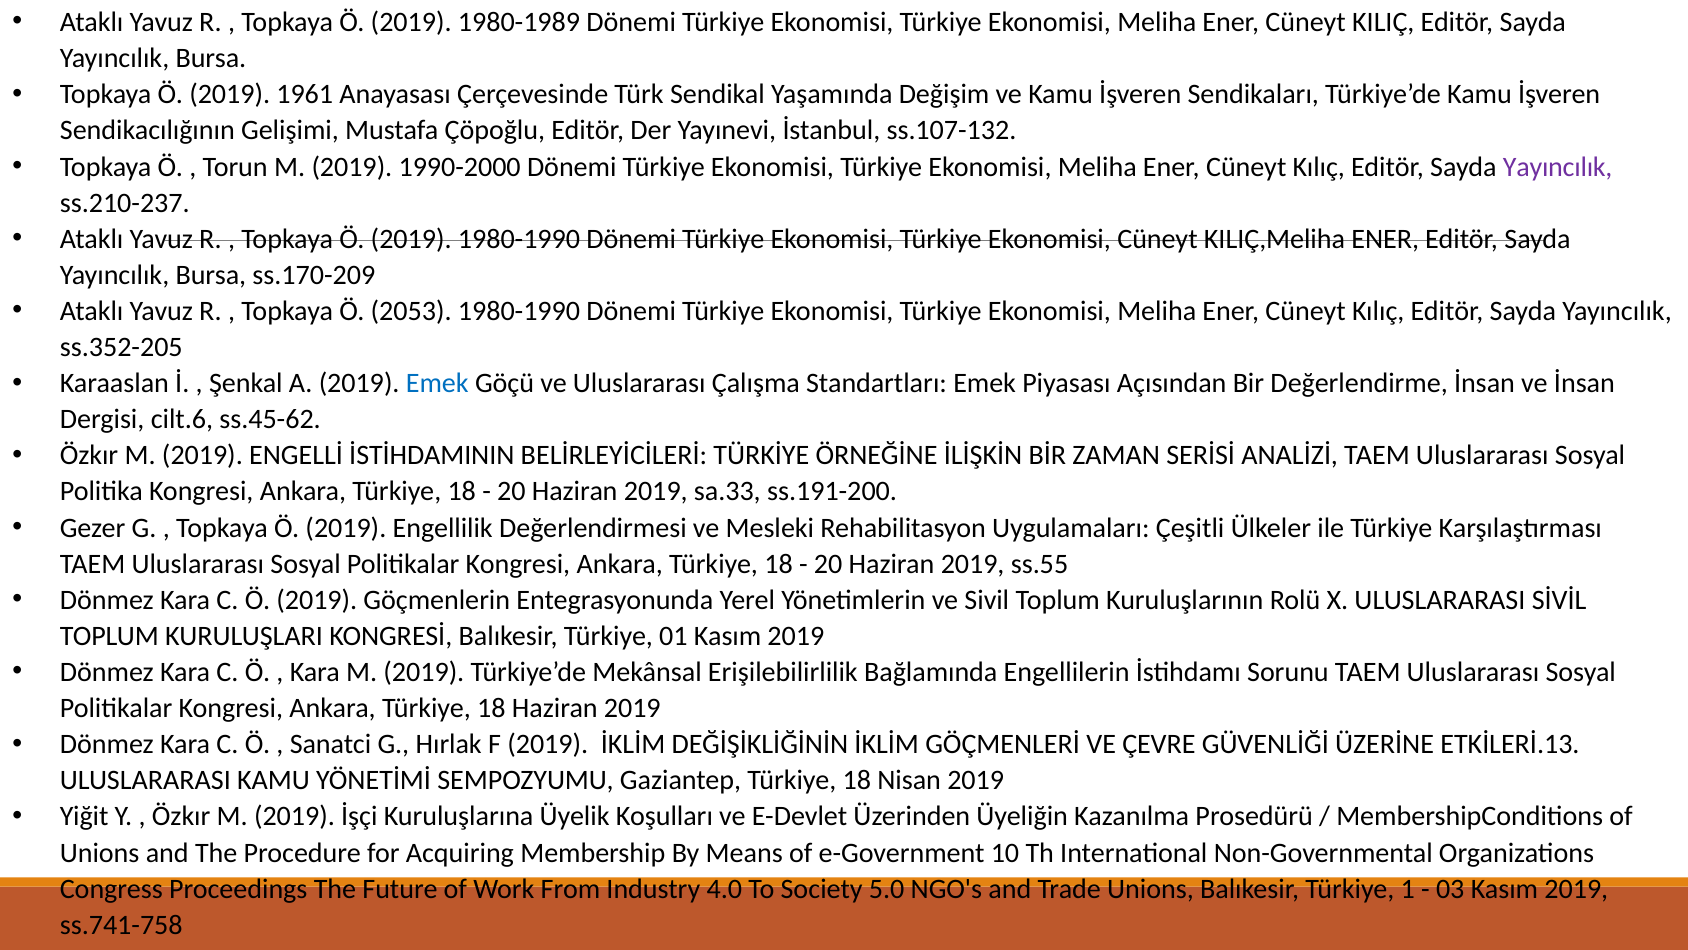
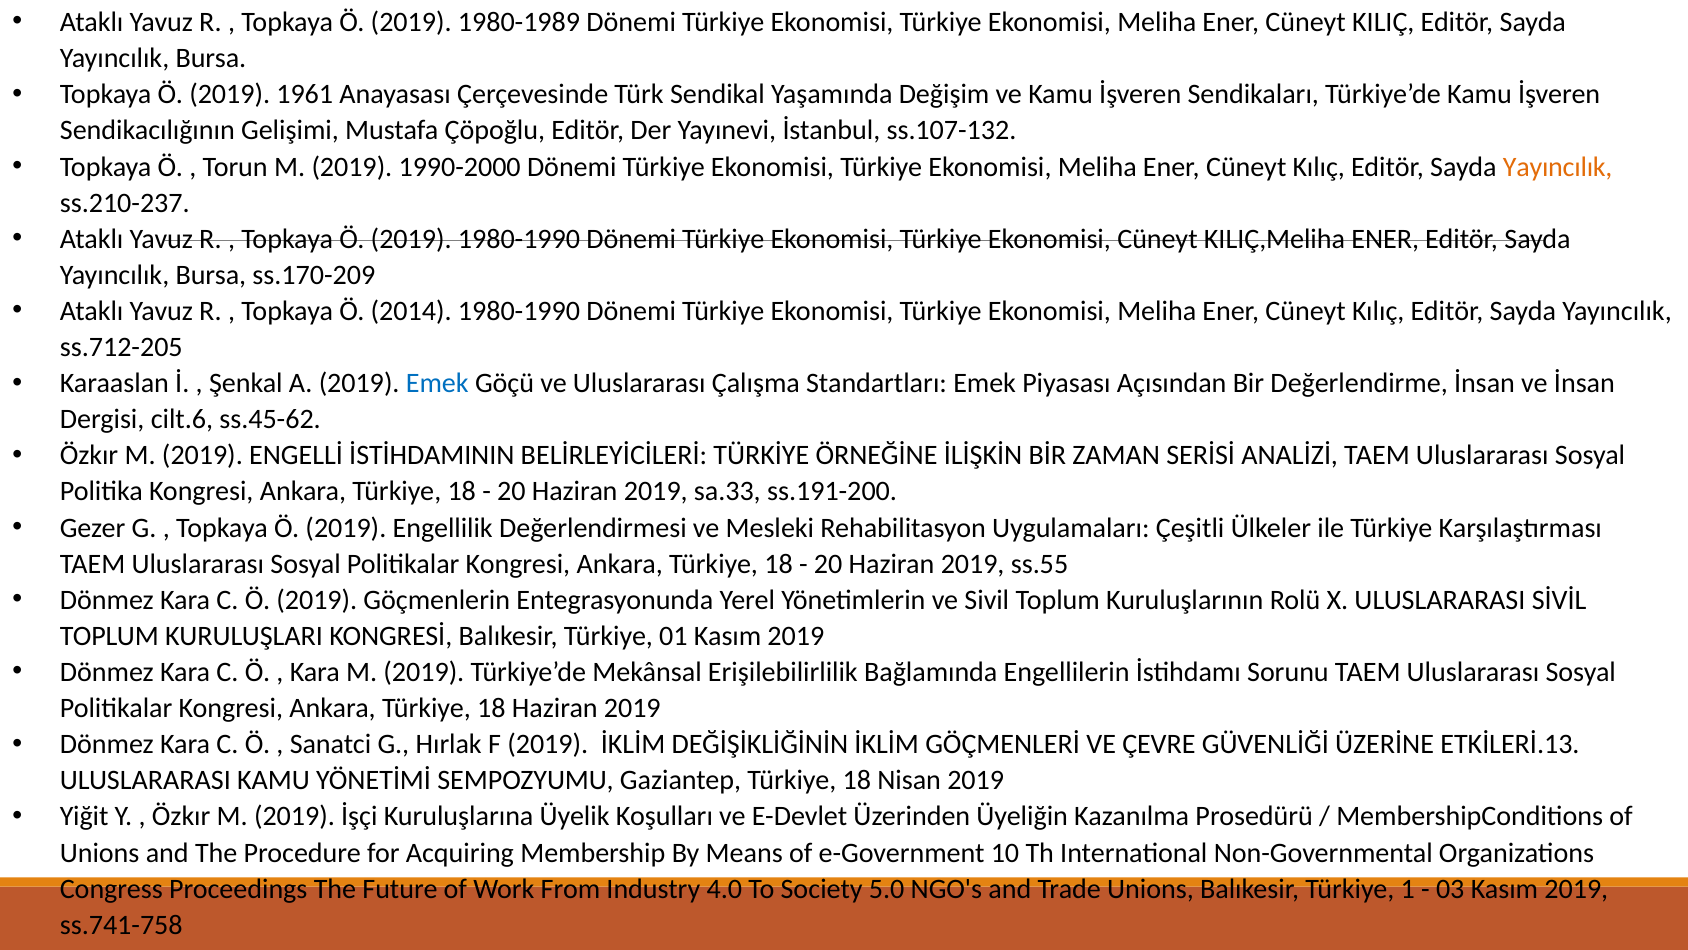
Yayıncılık at (1558, 167) colour: purple -> orange
2053: 2053 -> 2014
ss.352-205: ss.352-205 -> ss.712-205
